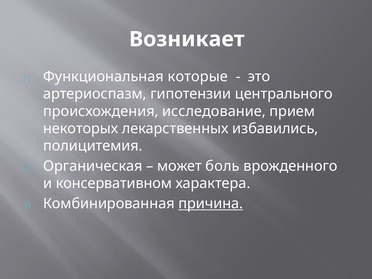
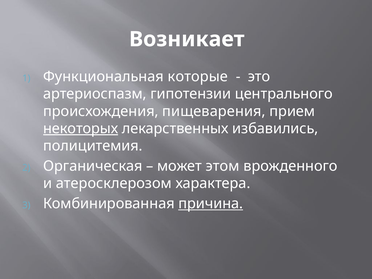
исследование: исследование -> пищеварения
некоторых underline: none -> present
боль: боль -> этом
консервативном: консервативном -> атеросклерозом
